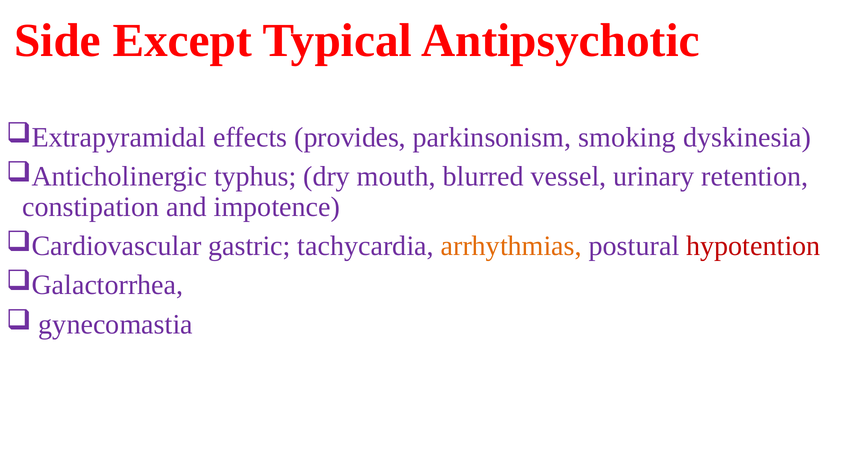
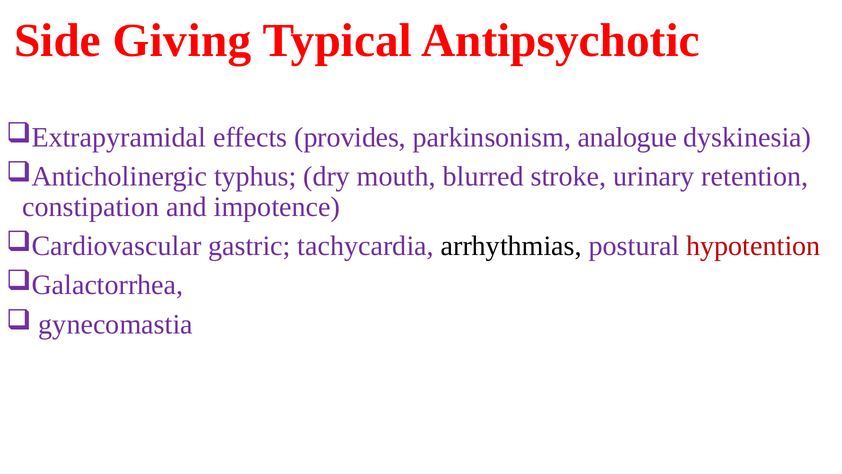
Except: Except -> Giving
smoking: smoking -> analogue
vessel: vessel -> stroke
arrhythmias colour: orange -> black
